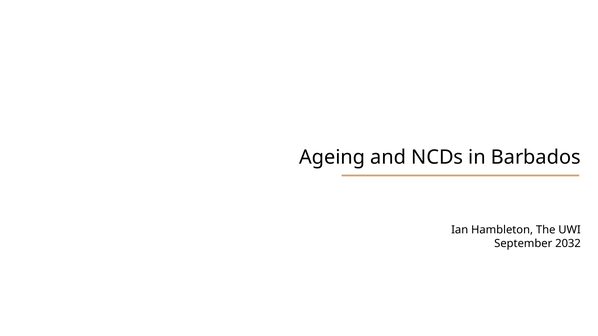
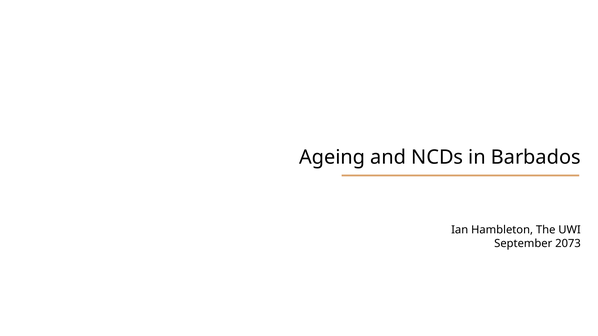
2032: 2032 -> 2073
